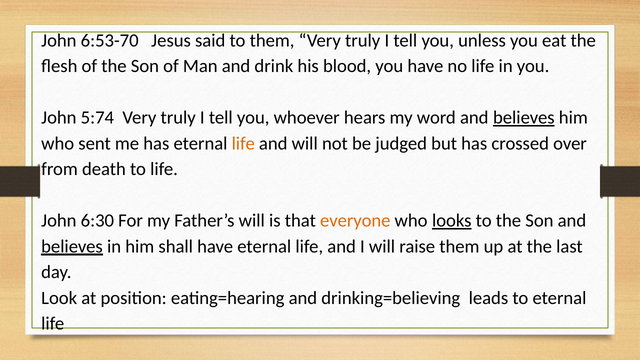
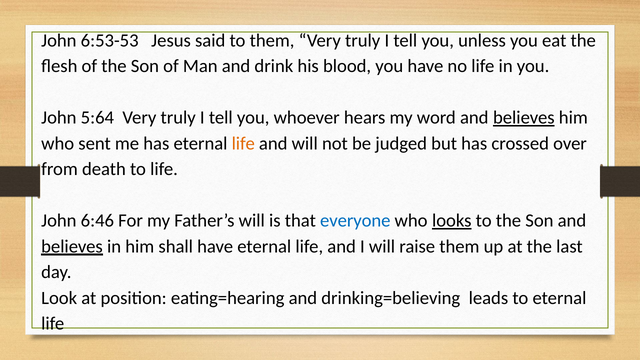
6:53-70: 6:53-70 -> 6:53-53
5:74: 5:74 -> 5:64
6:30: 6:30 -> 6:46
everyone colour: orange -> blue
